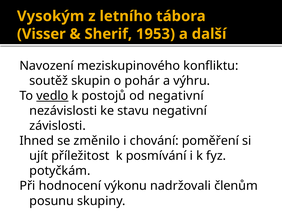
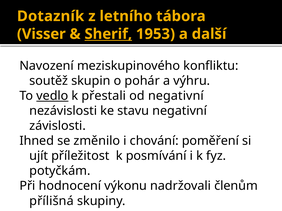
Vysokým: Vysokým -> Dotazník
Sherif underline: none -> present
postojů: postojů -> přestali
posunu: posunu -> přílišná
